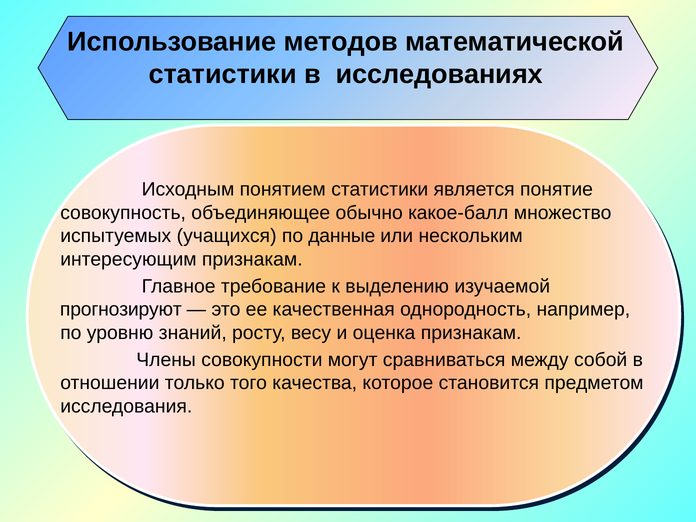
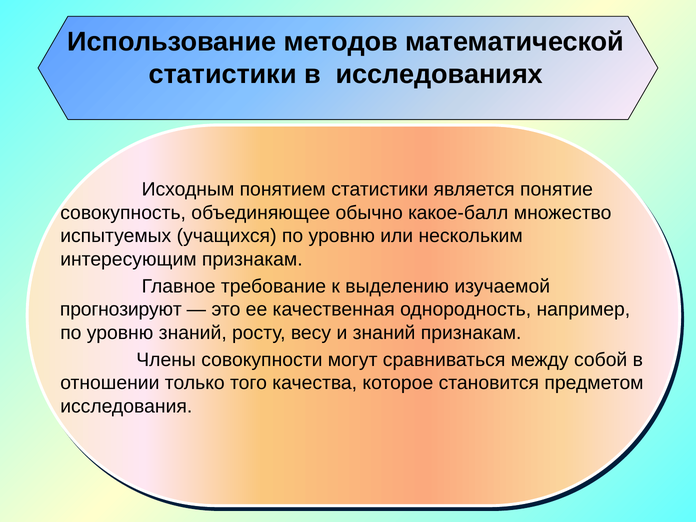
учащихся по данные: данные -> уровню
и оценка: оценка -> знаний
